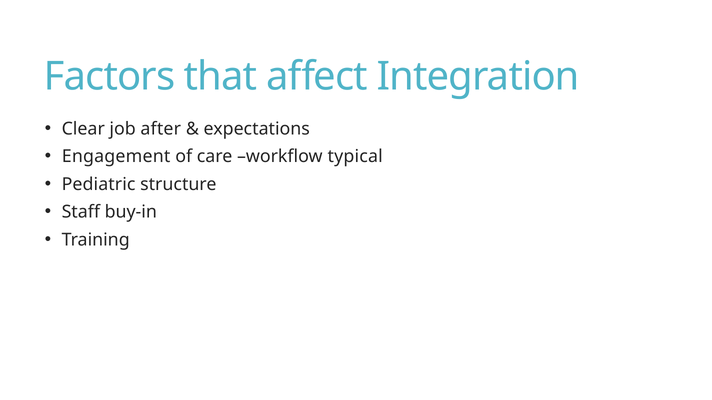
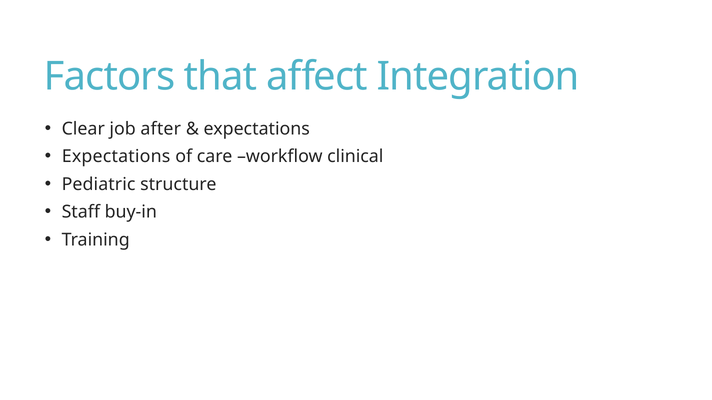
Engagement at (116, 157): Engagement -> Expectations
typical: typical -> clinical
